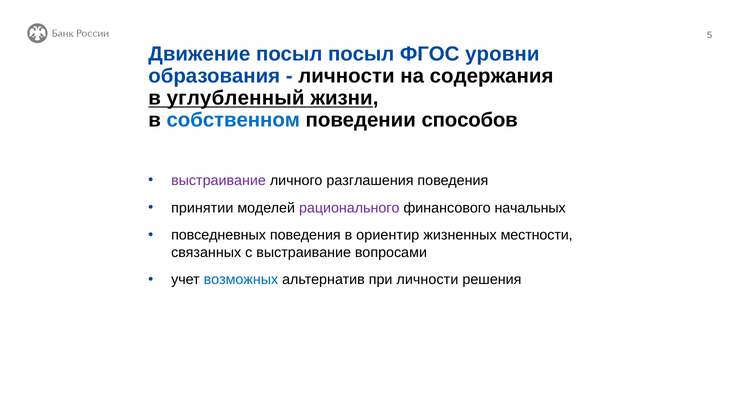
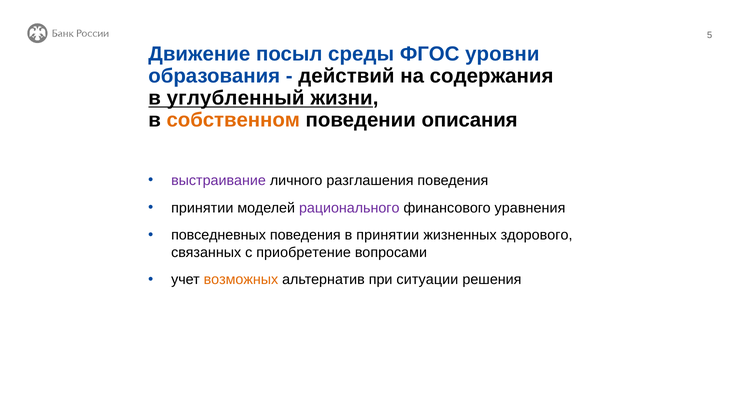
посыл посыл: посыл -> среды
личности at (346, 76): личности -> действий
собственном colour: blue -> orange
способов: способов -> описания
начальных: начальных -> уравнения
в ориентир: ориентир -> принятии
местности: местности -> здорового
с выстраивание: выстраивание -> приобретение
возможных colour: blue -> orange
при личности: личности -> ситуации
